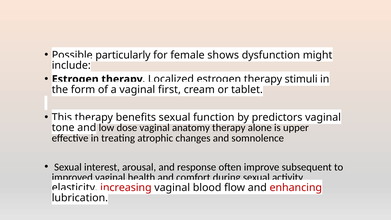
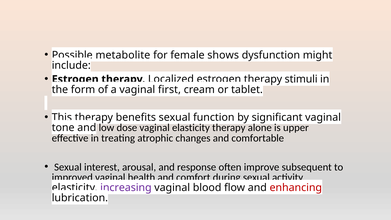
particularly: particularly -> metabolite
predictors: predictors -> significant
vaginal anatomy: anatomy -> elasticity
somnolence: somnolence -> comfortable
increasing colour: red -> purple
